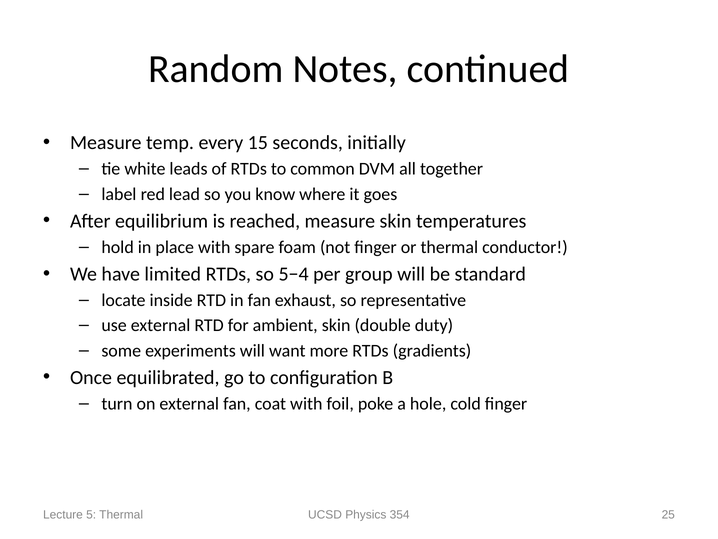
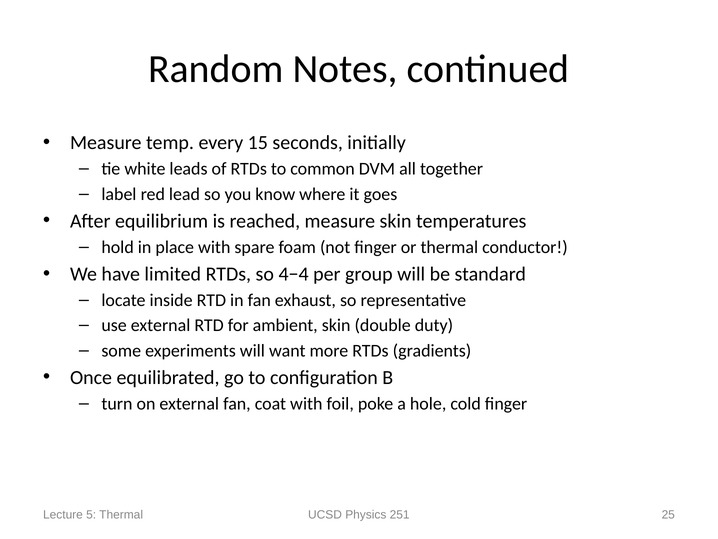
5−4: 5−4 -> 4−4
354: 354 -> 251
